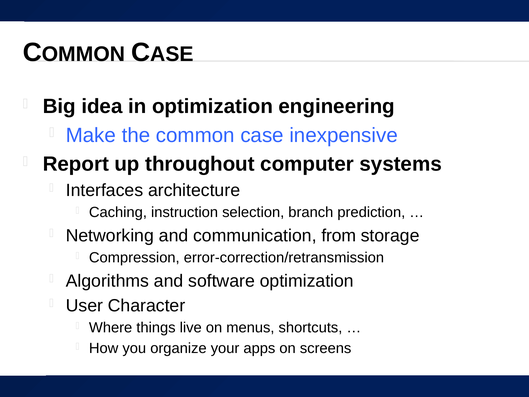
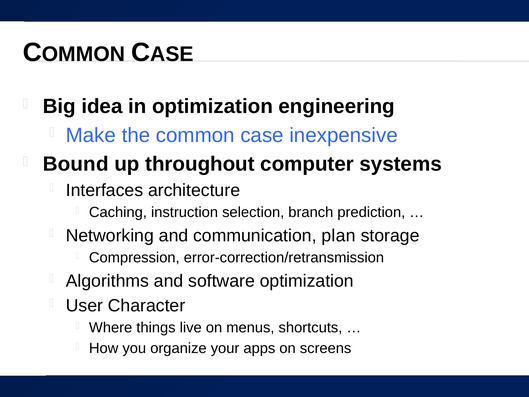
Report: Report -> Bound
from: from -> plan
